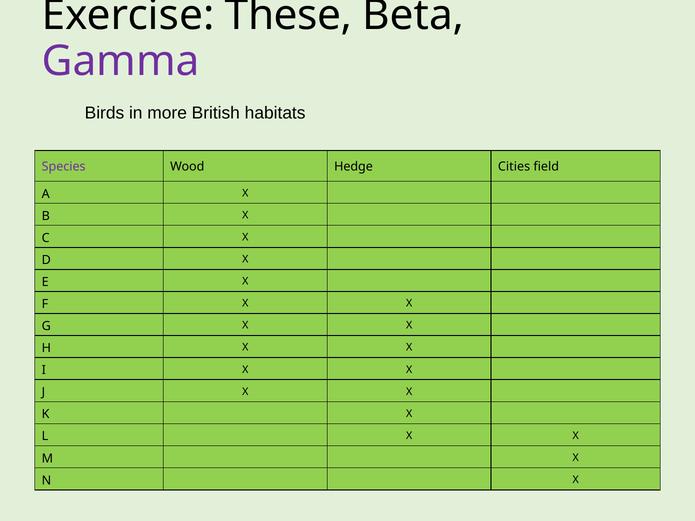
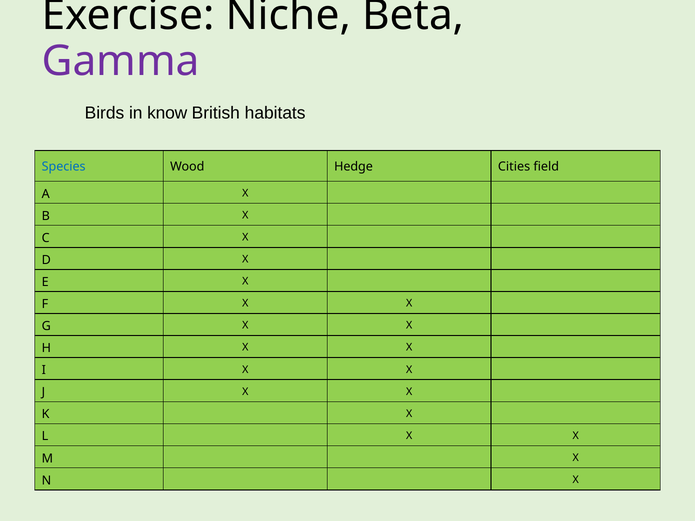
These: These -> Niche
more: more -> know
Species colour: purple -> blue
